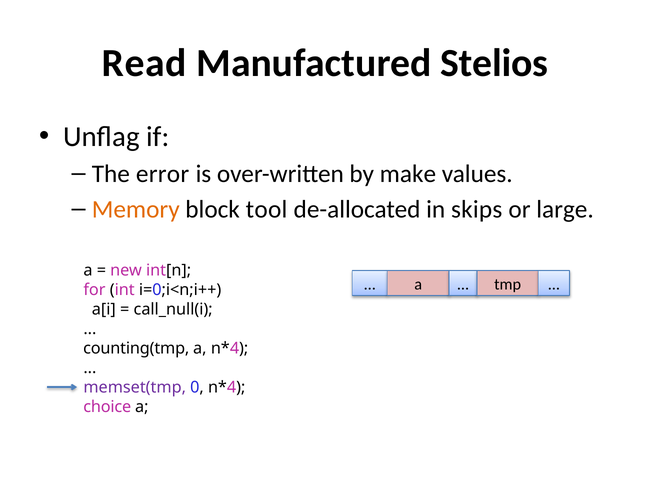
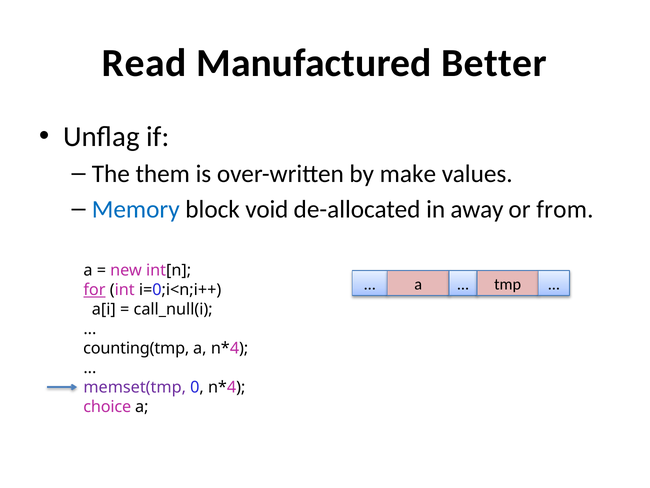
Stelios: Stelios -> Better
error: error -> them
Memory colour: orange -> blue
tool: tool -> void
skips: skips -> away
large: large -> from
for underline: none -> present
